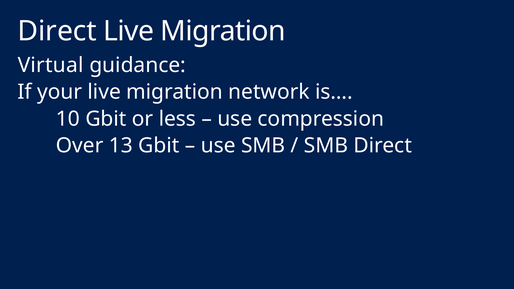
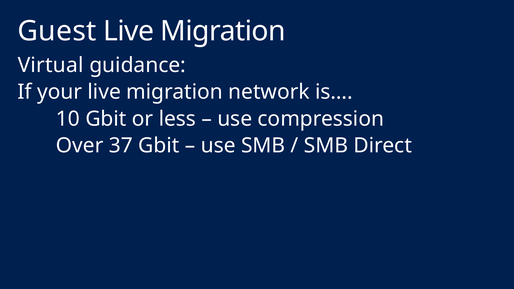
Direct at (57, 31): Direct -> Guest
13: 13 -> 37
